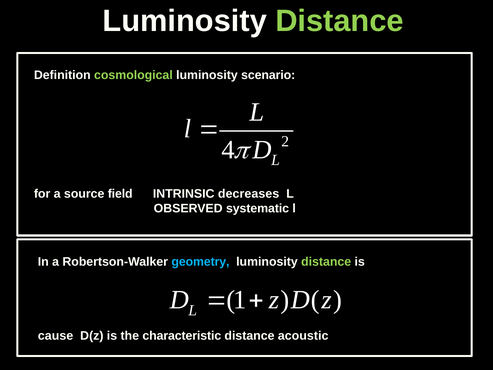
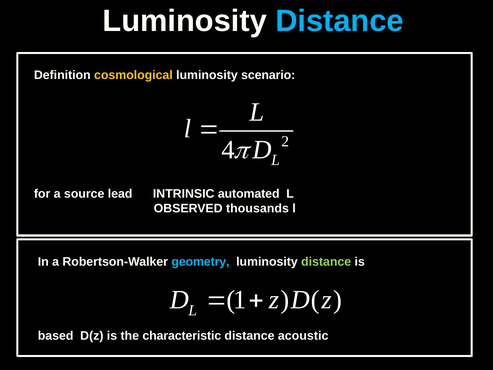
Distance at (340, 21) colour: light green -> light blue
cosmological colour: light green -> yellow
field: field -> lead
decreases: decreases -> automated
systematic: systematic -> thousands
cause: cause -> based
